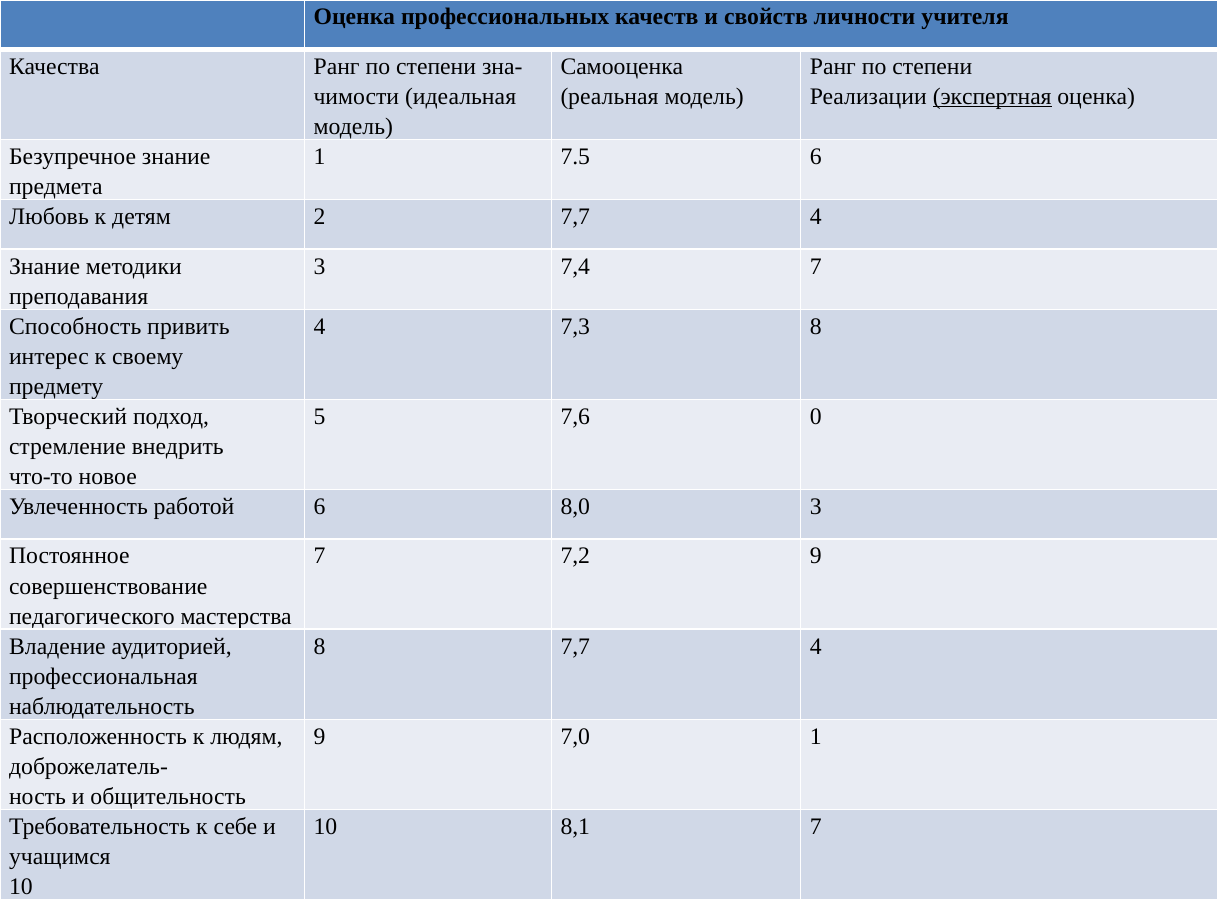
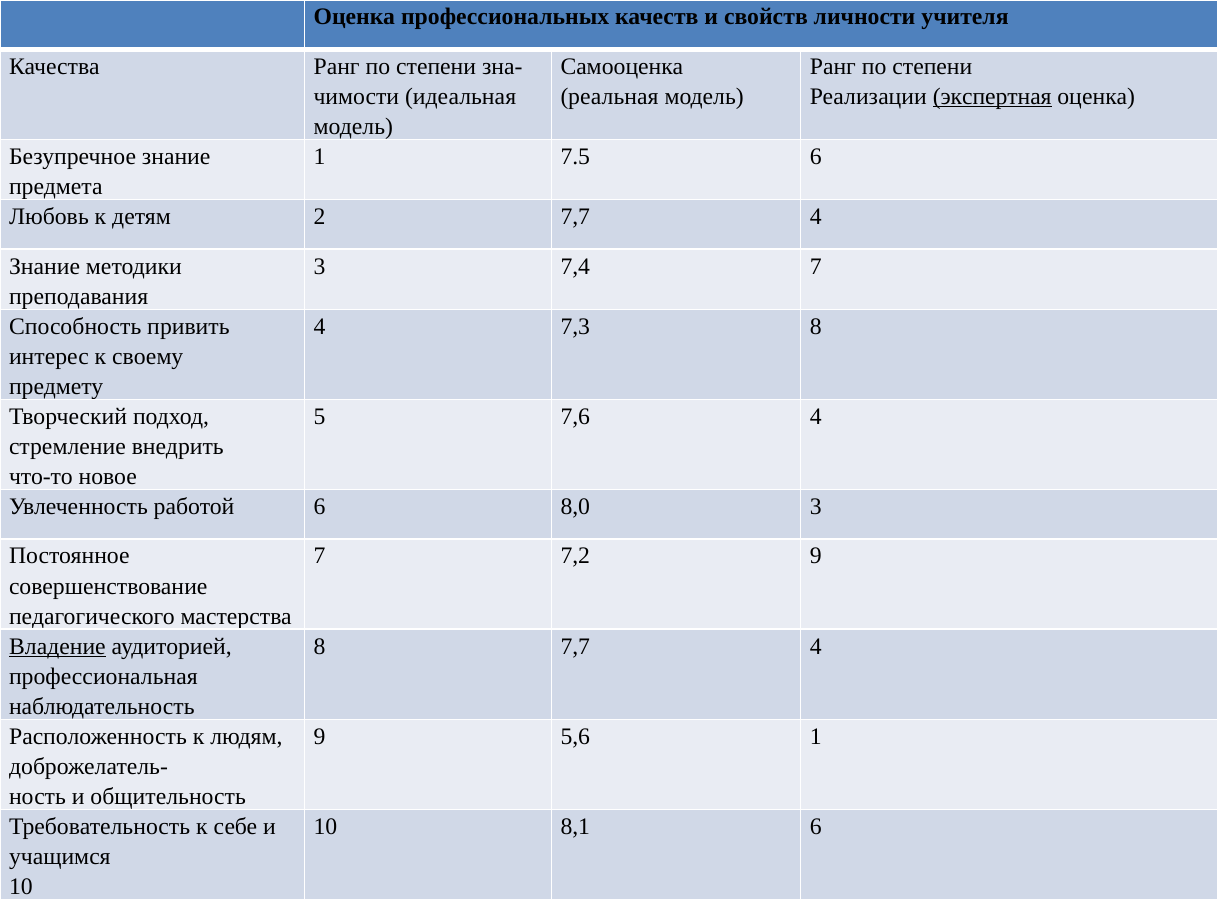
7,6 0: 0 -> 4
Владение underline: none -> present
7,0: 7,0 -> 5,6
8,1 7: 7 -> 6
